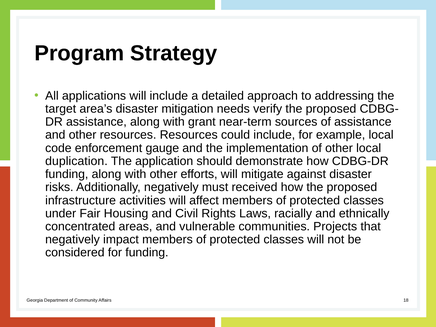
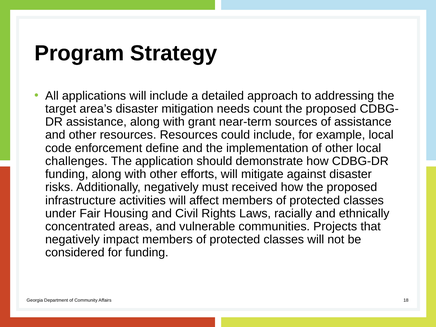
verify: verify -> count
gauge: gauge -> define
duplication: duplication -> challenges
